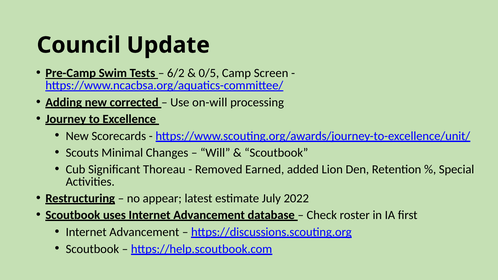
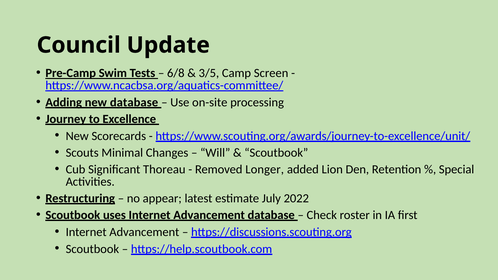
6/2: 6/2 -> 6/8
0/5: 0/5 -> 3/5
new corrected: corrected -> database
on-will: on-will -> on-site
Earned: Earned -> Longer
